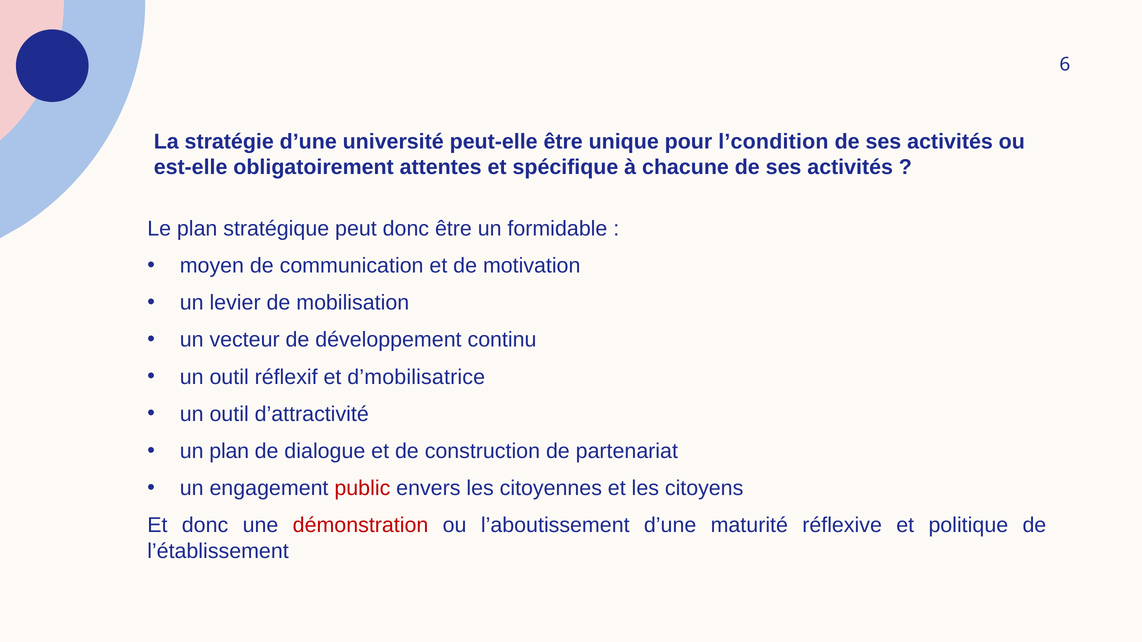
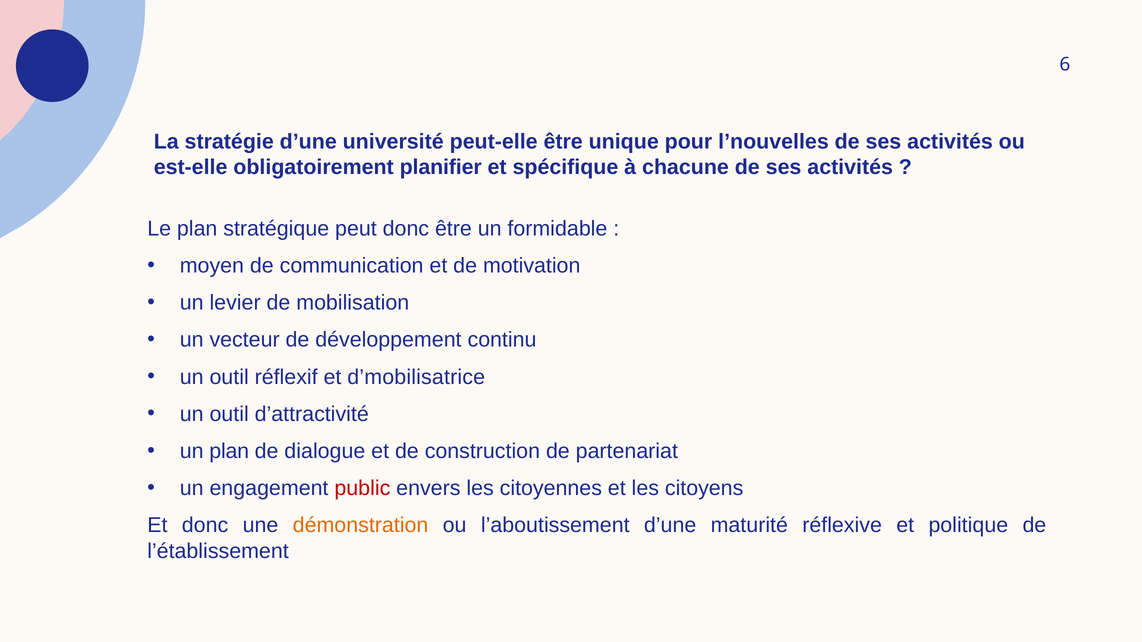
l’condition: l’condition -> l’nouvelles
attentes: attentes -> planifier
démonstration colour: red -> orange
